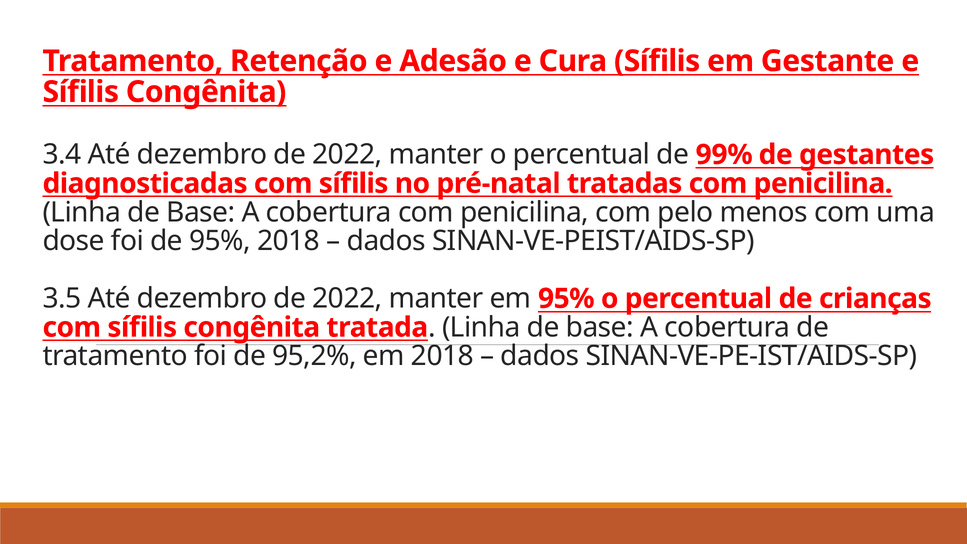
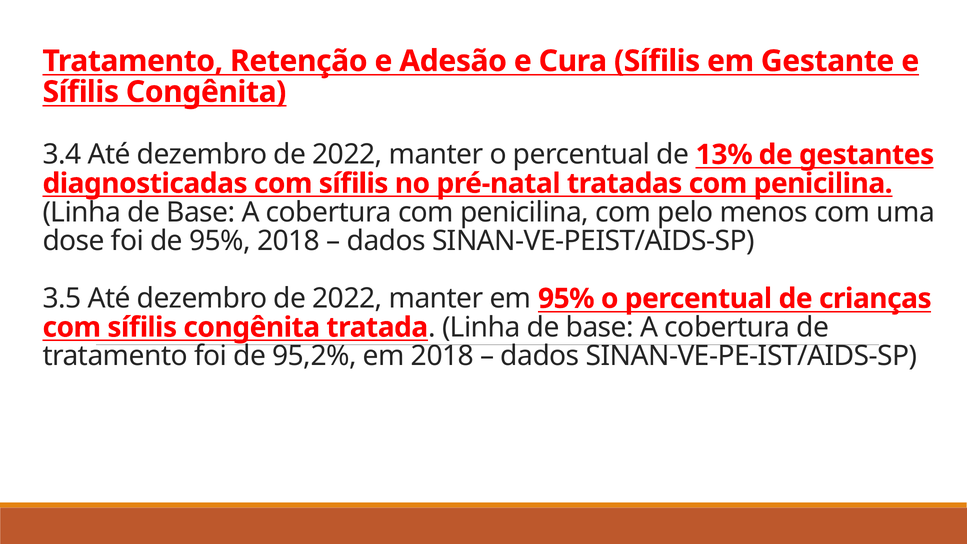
99%: 99% -> 13%
